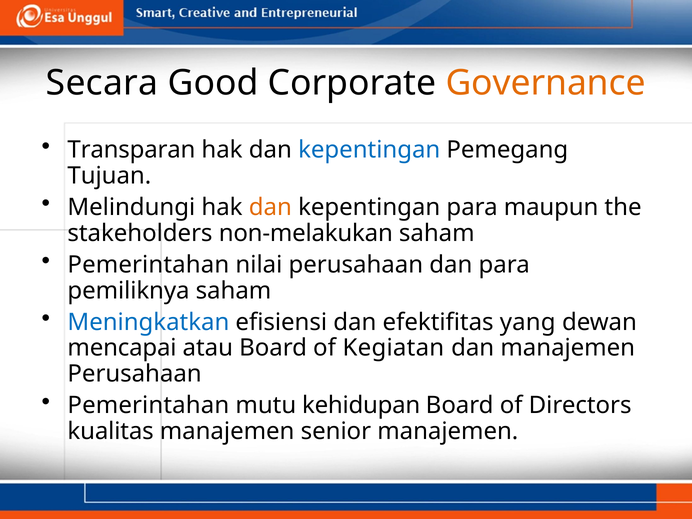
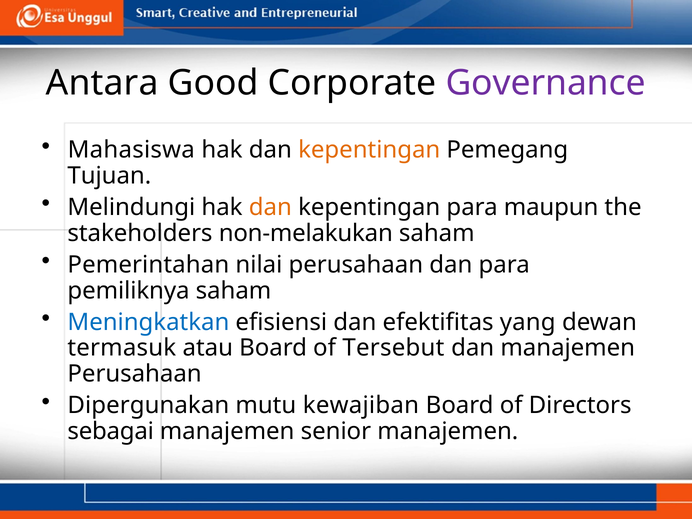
Secara: Secara -> Antara
Governance colour: orange -> purple
Transparan: Transparan -> Mahasiswa
kepentingan at (369, 150) colour: blue -> orange
mencapai: mencapai -> termasuk
Kegiatan: Kegiatan -> Tersebut
Pemerintahan at (148, 405): Pemerintahan -> Dipergunakan
kehidupan: kehidupan -> kewajiban
kualitas: kualitas -> sebagai
